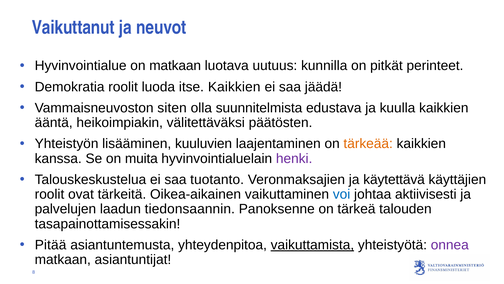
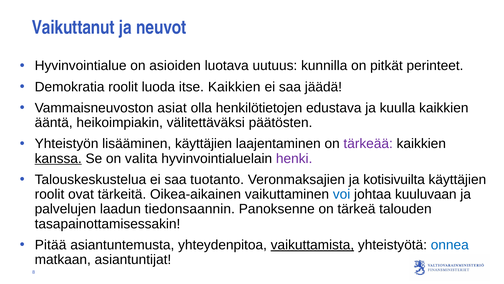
on matkaan: matkaan -> asioiden
siten: siten -> asiat
suunnitelmista: suunnitelmista -> henkilötietojen
lisääminen kuuluvien: kuuluvien -> käyttäjien
tärkeää colour: orange -> purple
kanssa underline: none -> present
muita: muita -> valita
käytettävä: käytettävä -> kotisivuilta
aktiivisesti: aktiivisesti -> kuuluvaan
onnea colour: purple -> blue
